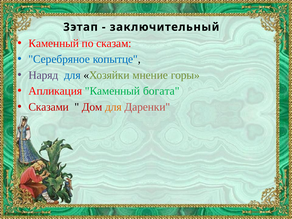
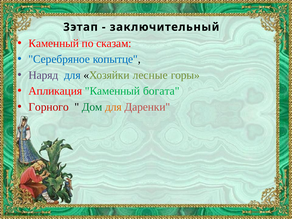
мнение: мнение -> лесные
Сказами: Сказами -> Горного
Дом colour: red -> green
